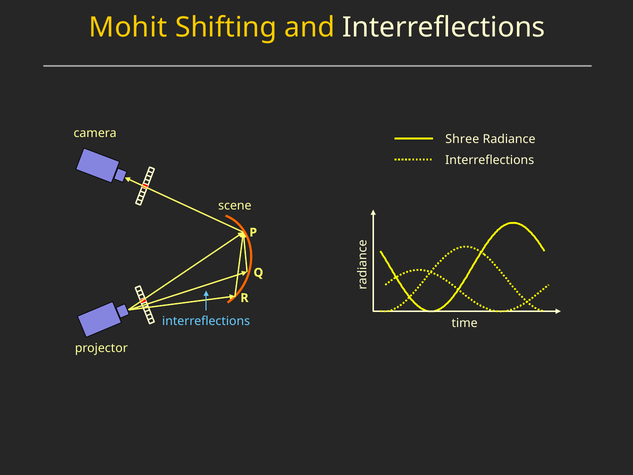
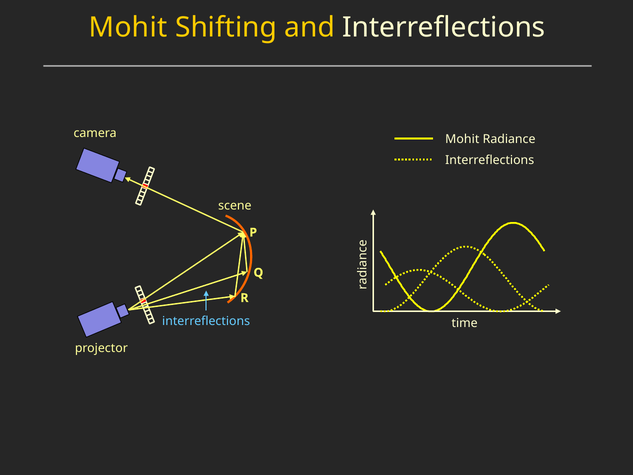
Shree at (462, 139): Shree -> Mohit
